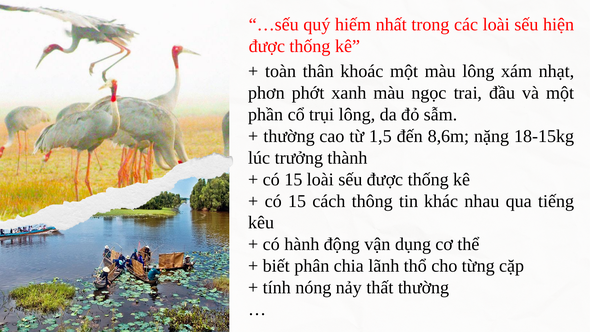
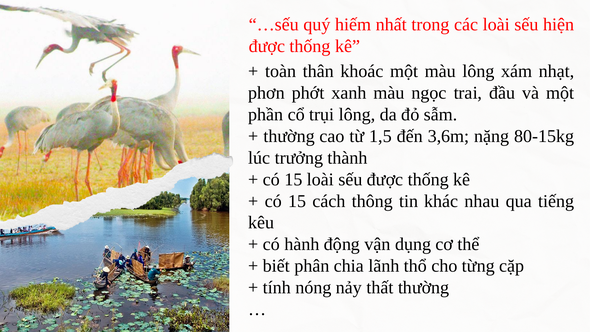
8,6m: 8,6m -> 3,6m
18-15kg: 18-15kg -> 80-15kg
